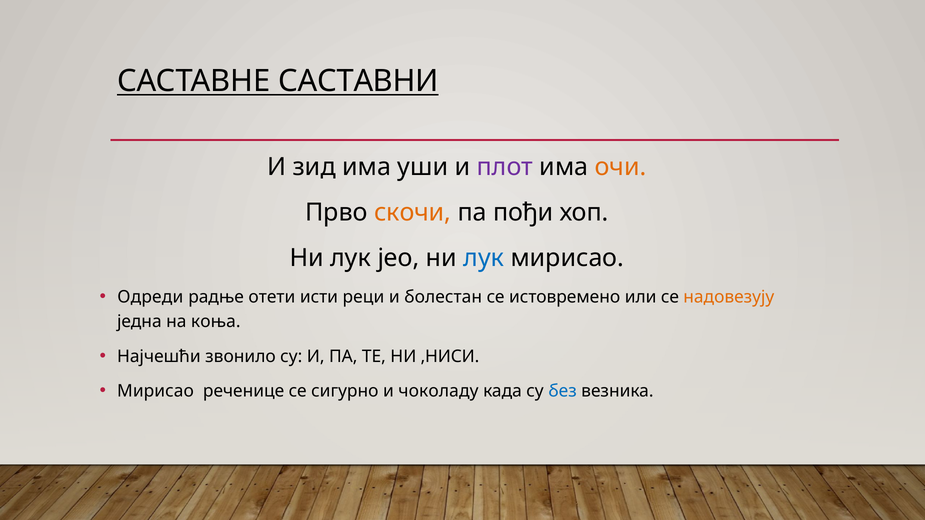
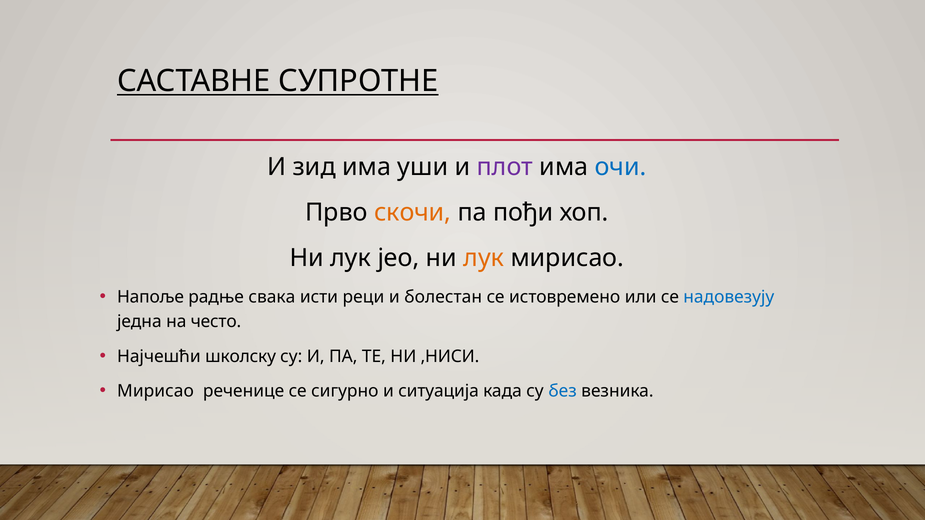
САСТАВНИ: САСТАВНИ -> СУПРОТНЕ
очи colour: orange -> blue
лук at (484, 258) colour: blue -> orange
Одреди: Одреди -> Напоље
отети: отети -> свака
надовезују colour: orange -> blue
коња: коња -> често
звонило: звонило -> школску
чоколаду: чоколаду -> ситуација
